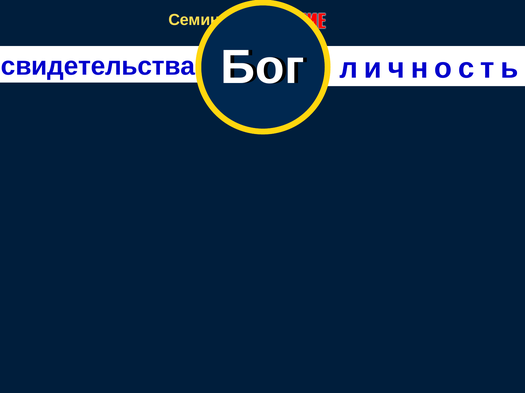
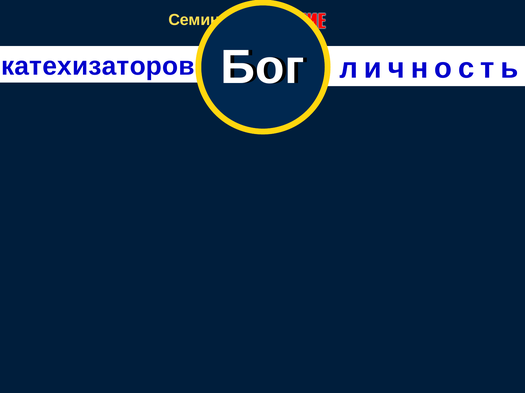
свидетельства: свидетельства -> катехизаторов
